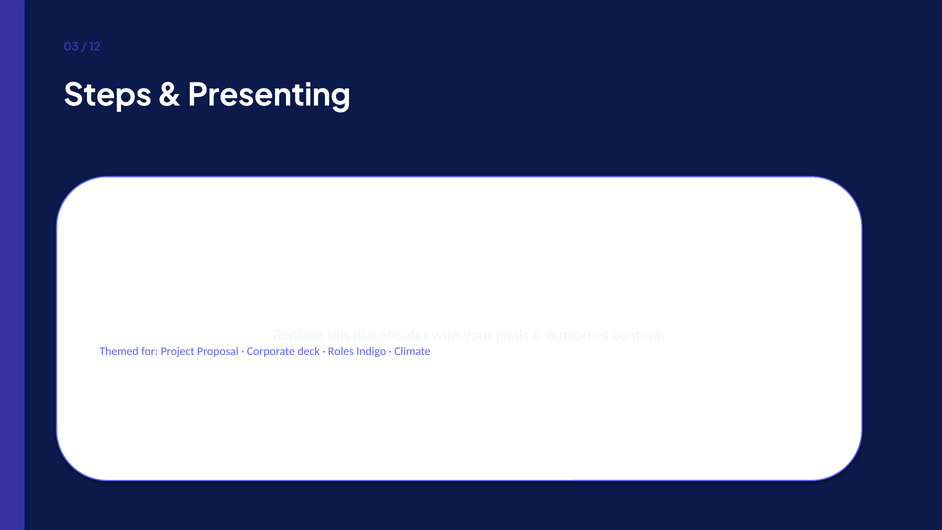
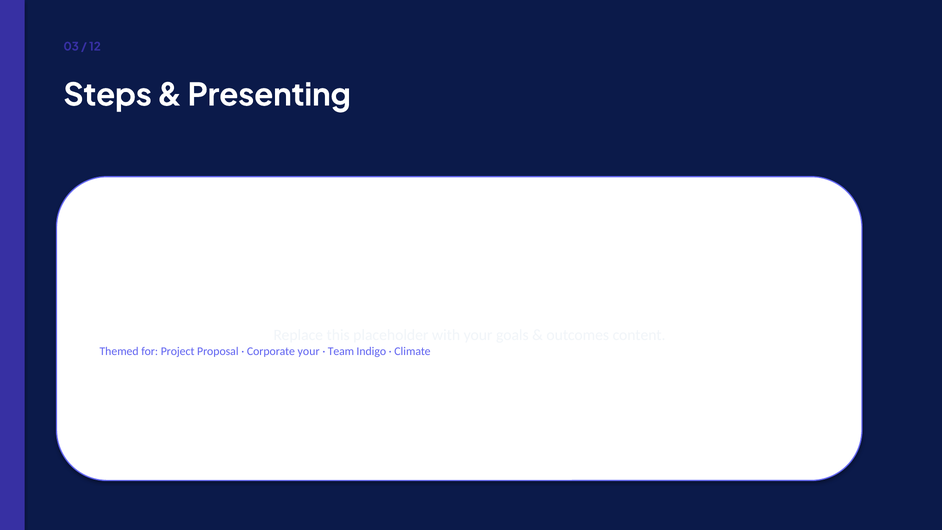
Corporate deck: deck -> your
Roles: Roles -> Team
